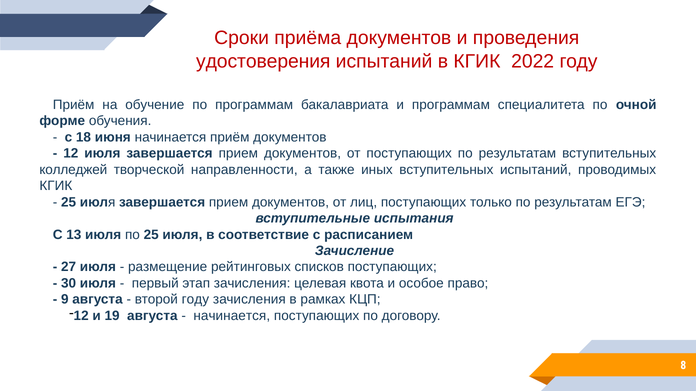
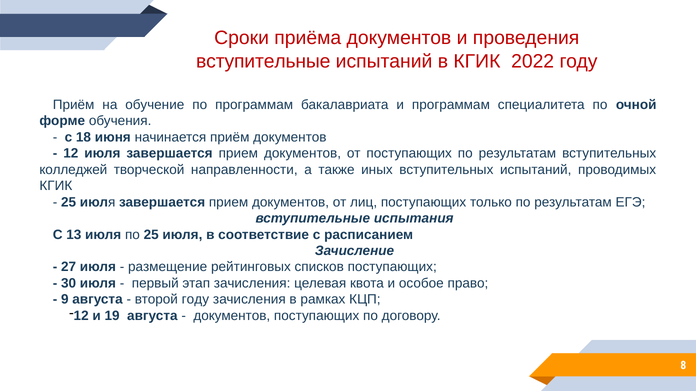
удостоверения at (263, 61): удостоверения -> вступительные
начинается at (232, 316): начинается -> документов
